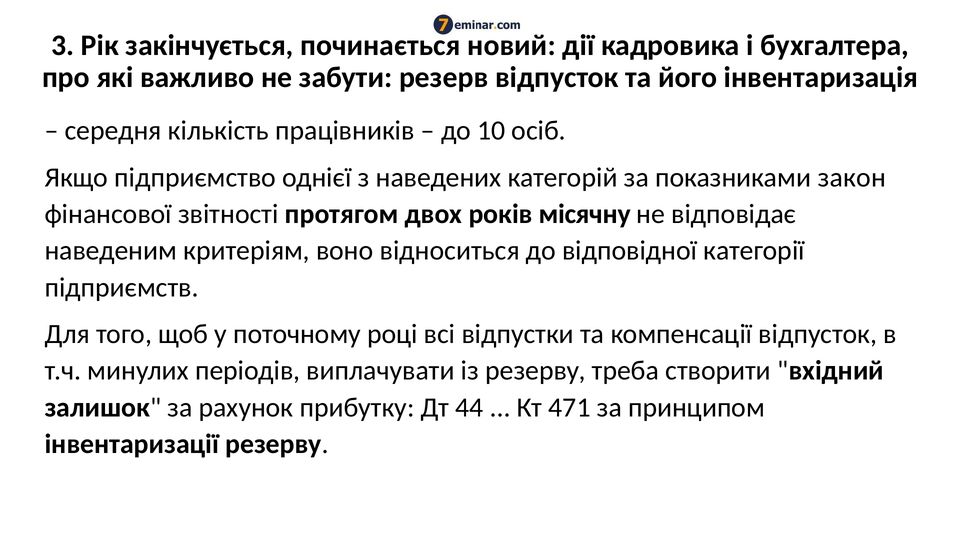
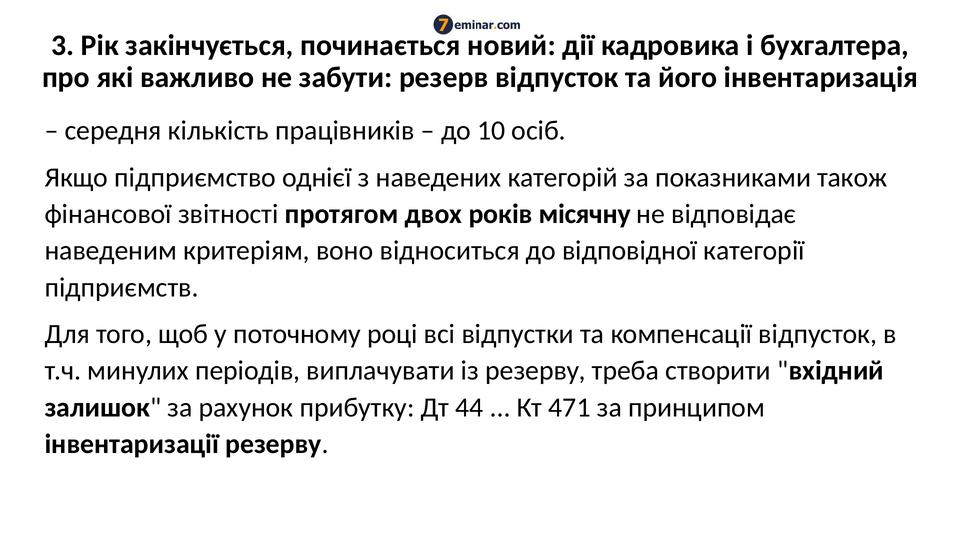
закон: закон -> також
